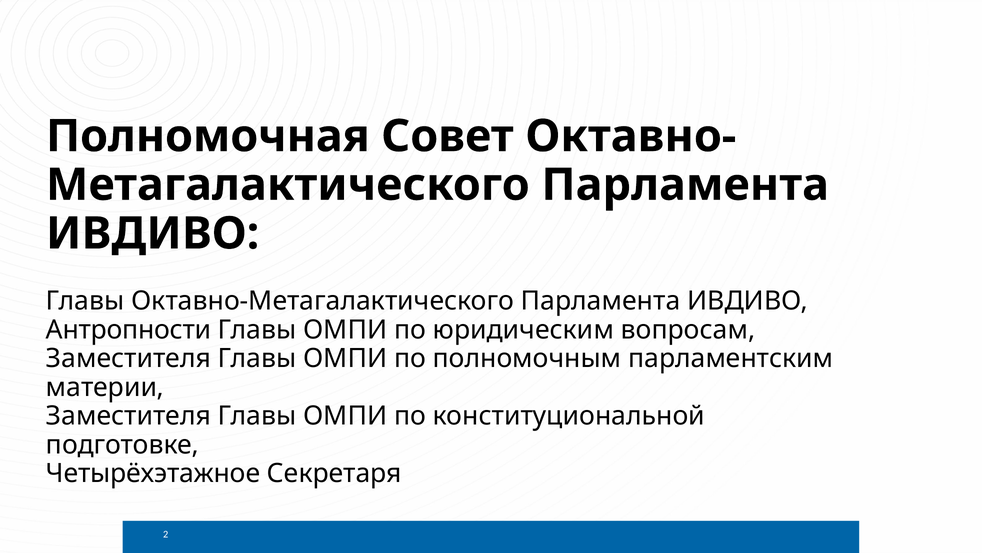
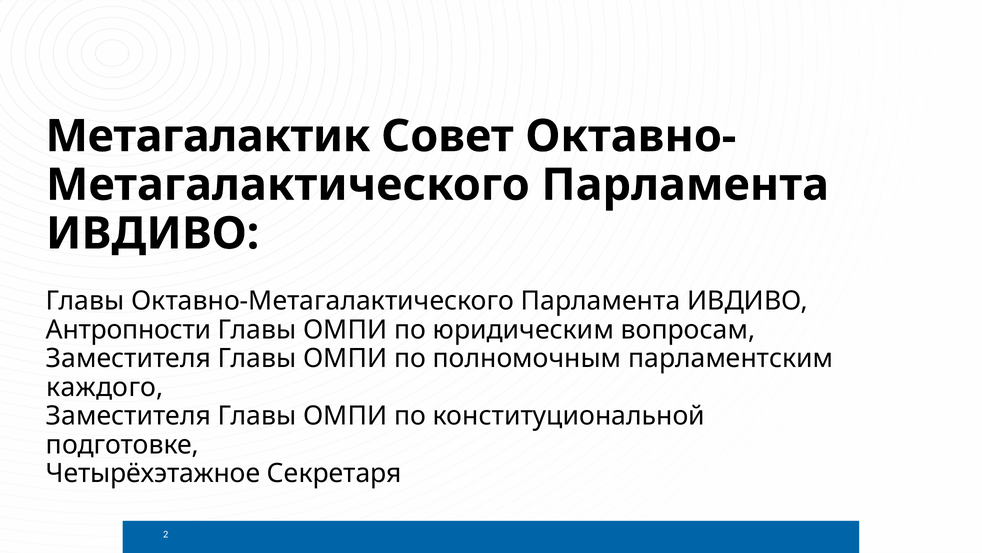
Полномочная: Полномочная -> Метагалактик
материи: материи -> каждого
